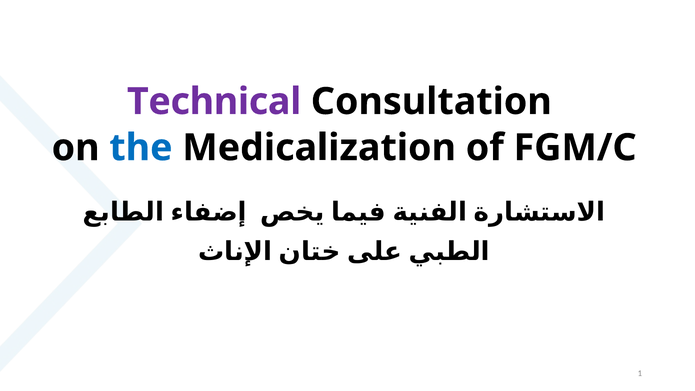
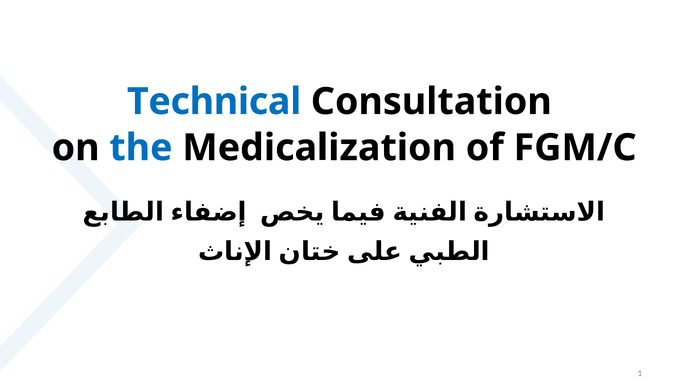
Technical colour: purple -> blue
